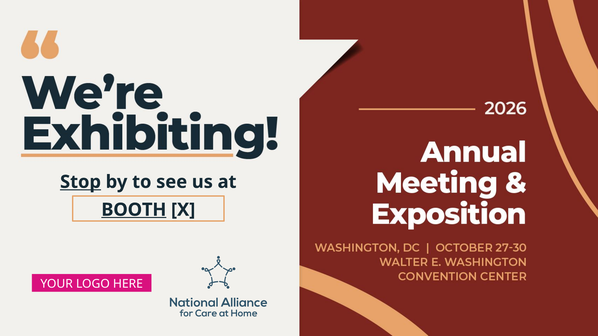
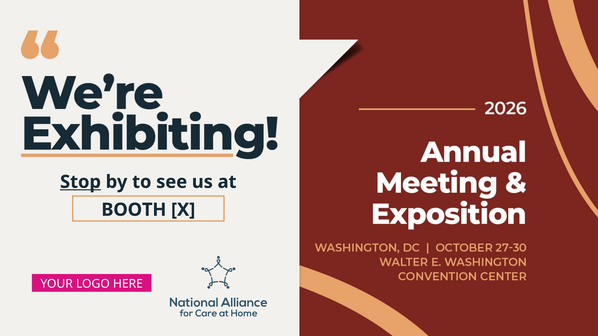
BOOTH underline: present -> none
